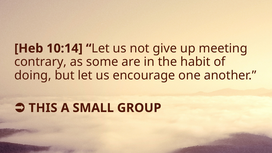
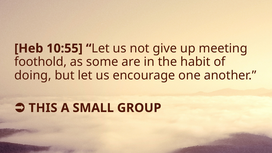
10:14: 10:14 -> 10:55
contrary: contrary -> foothold
